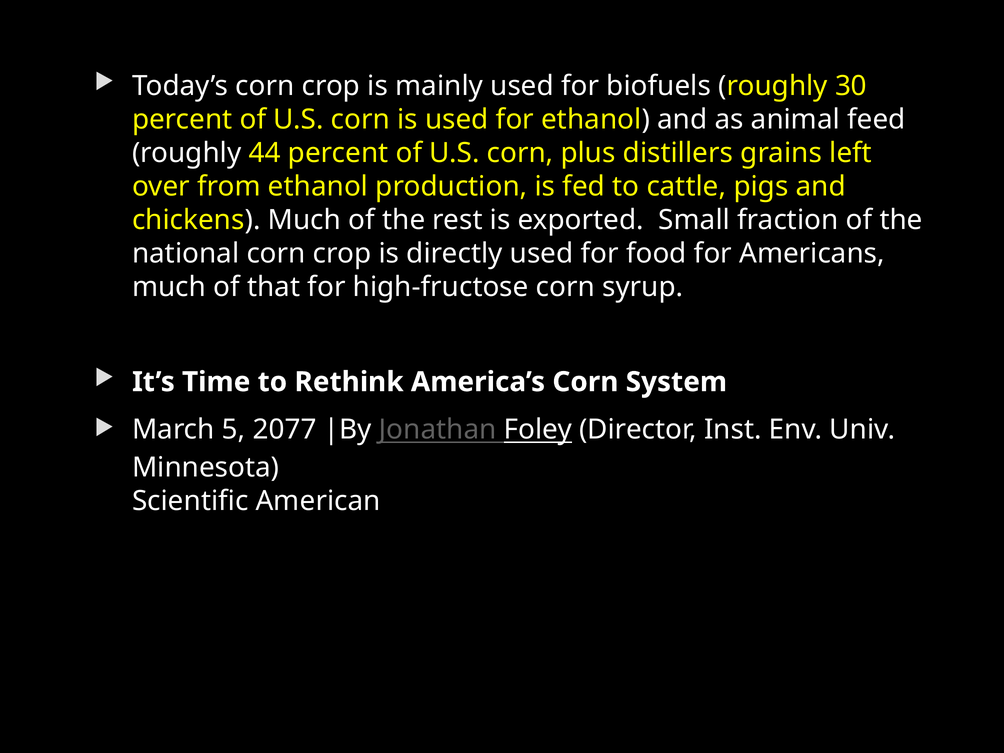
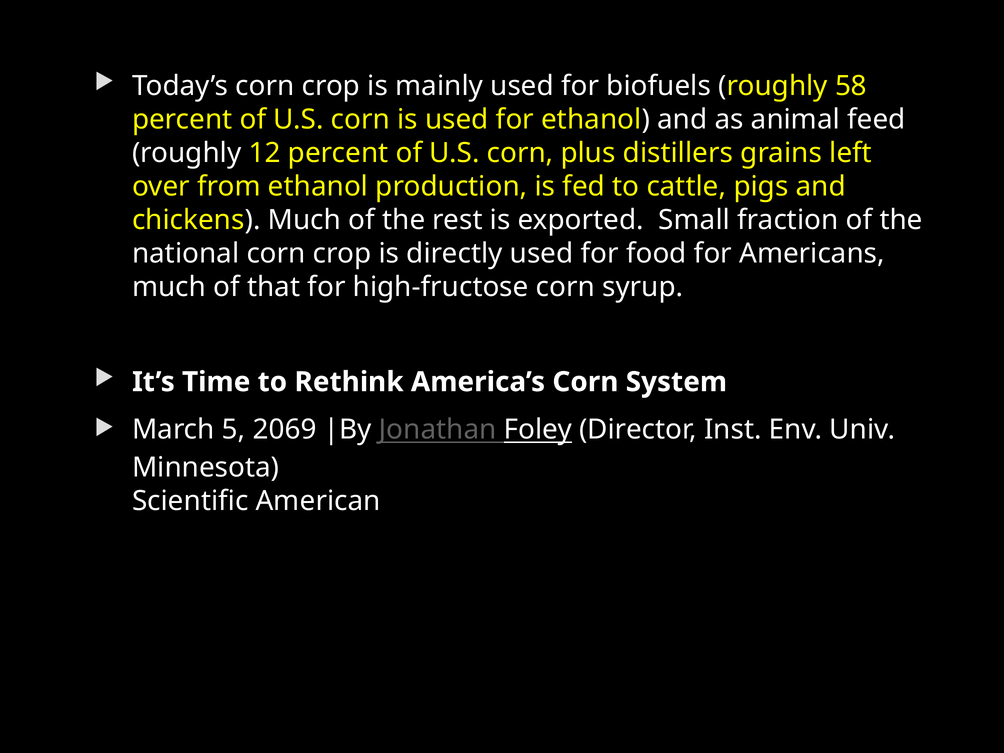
30: 30 -> 58
44: 44 -> 12
2077: 2077 -> 2069
